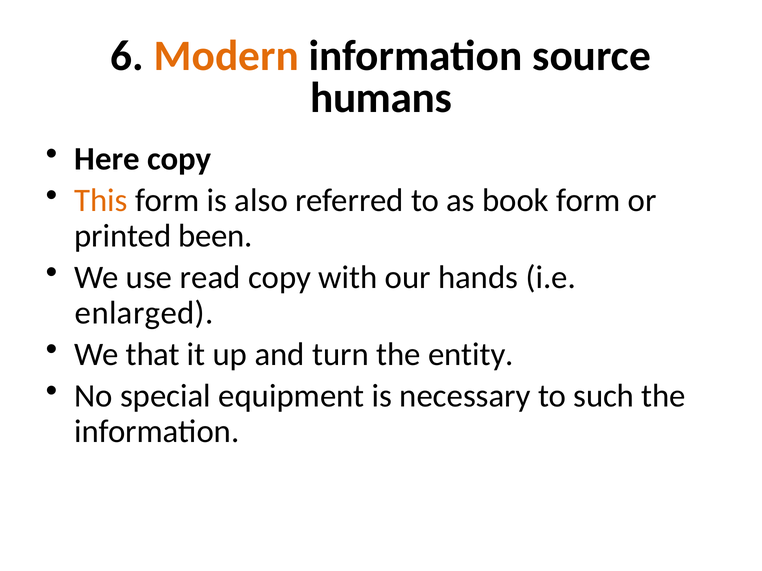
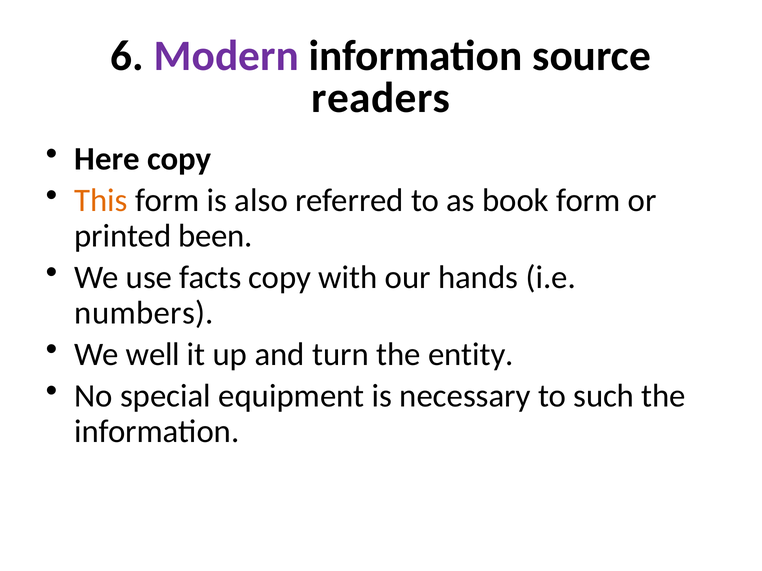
Modern colour: orange -> purple
humans: humans -> readers
read: read -> facts
enlarged: enlarged -> numbers
that: that -> well
